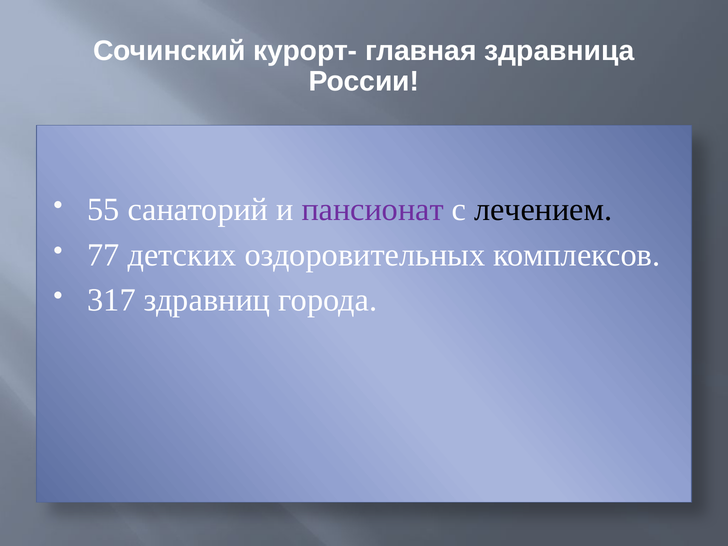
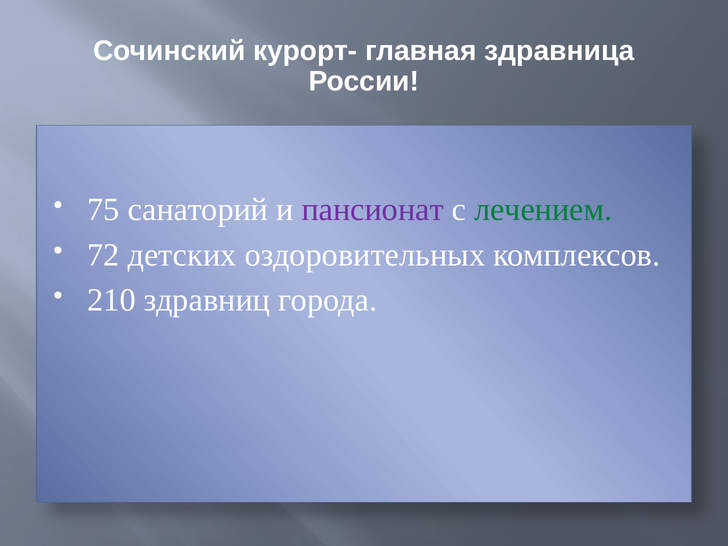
55: 55 -> 75
лечением colour: black -> green
77: 77 -> 72
317: 317 -> 210
